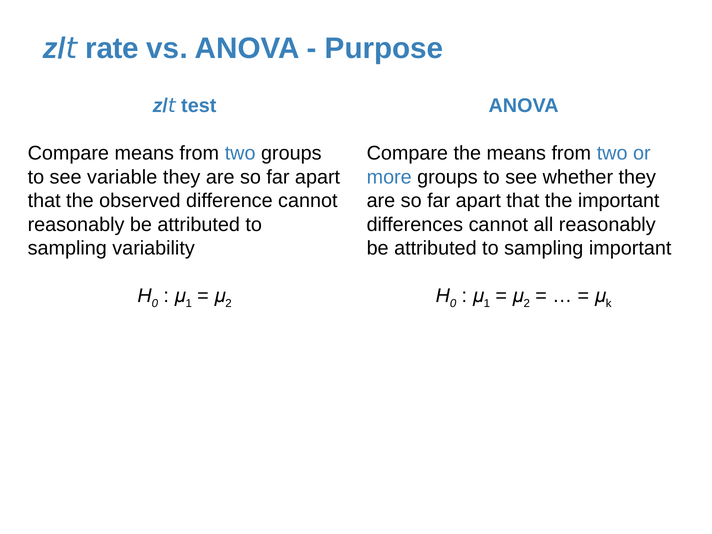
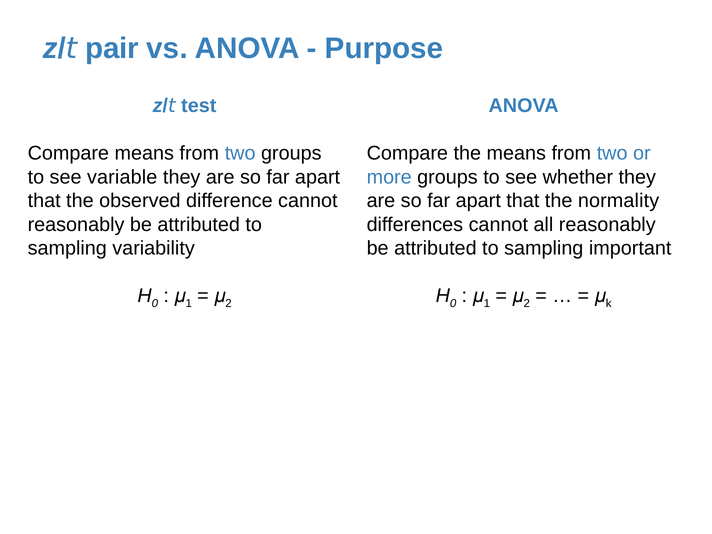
rate: rate -> pair
the important: important -> normality
